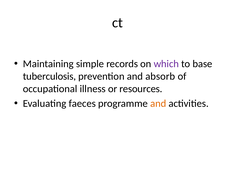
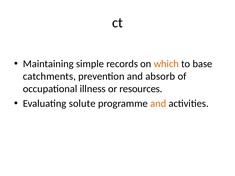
which colour: purple -> orange
tuberculosis: tuberculosis -> catchments
faeces: faeces -> solute
